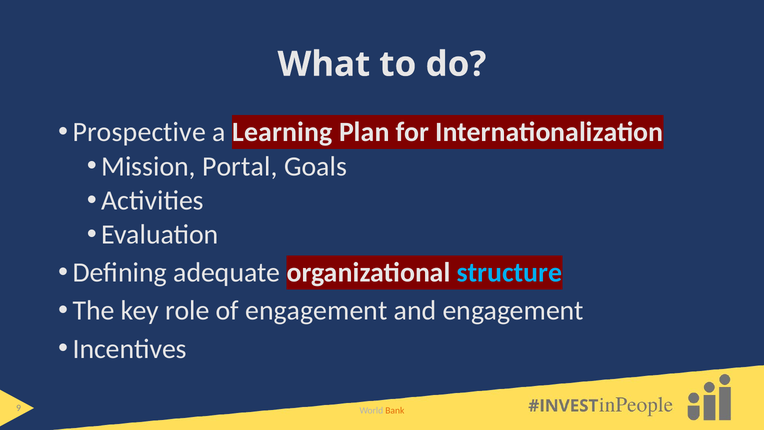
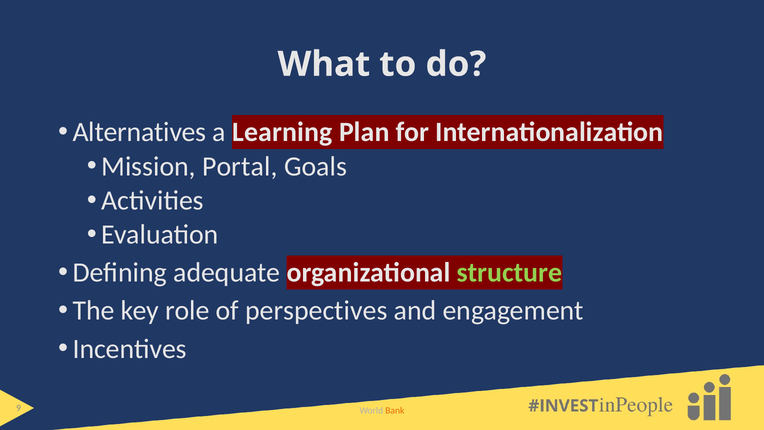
Prospective: Prospective -> Alternatives
structure colour: light blue -> light green
of engagement: engagement -> perspectives
